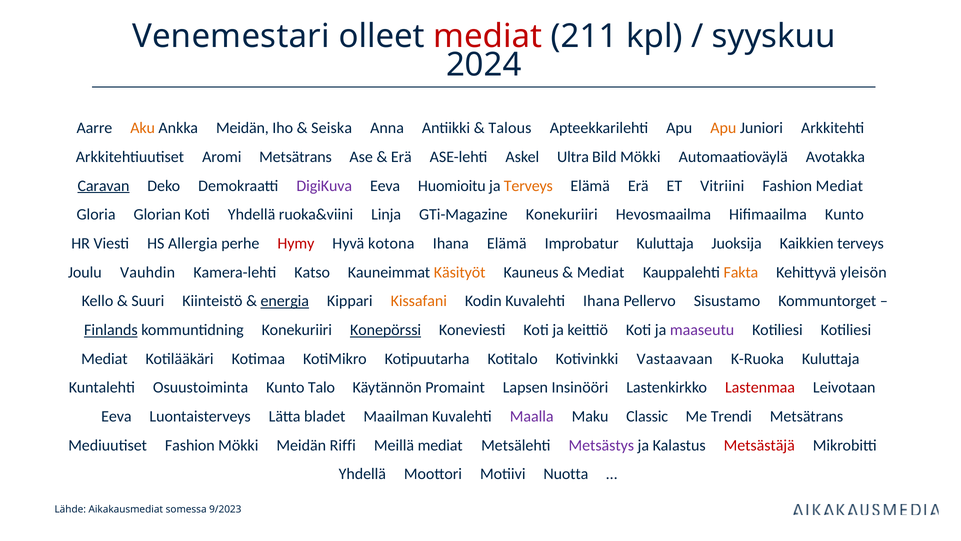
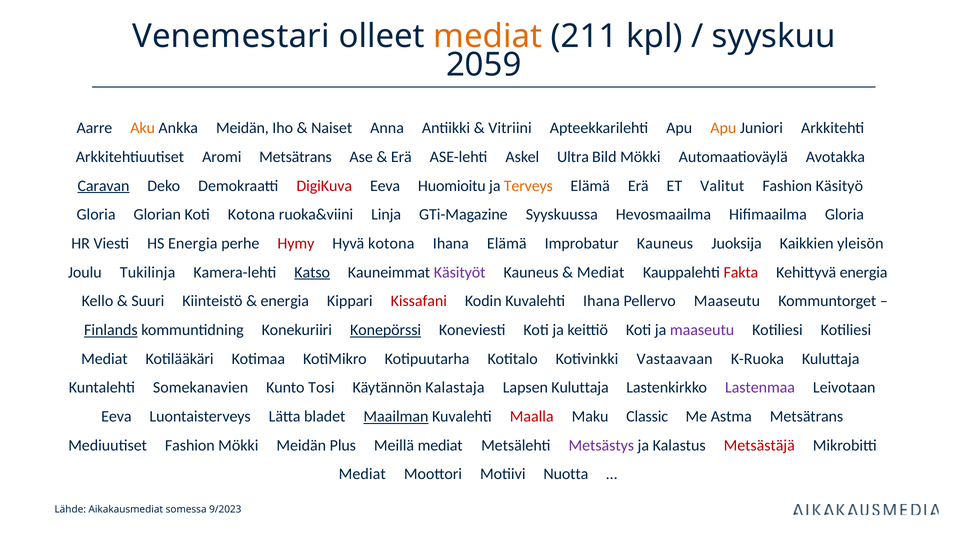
mediat at (488, 36) colour: red -> orange
2024: 2024 -> 2059
Seiska: Seiska -> Naiset
Talous: Talous -> Vitriini
DigiKuva colour: purple -> red
Vitriini: Vitriini -> Valitut
Fashion Mediat: Mediat -> Käsityö
Koti Yhdellä: Yhdellä -> Kotona
GTi-Magazine Konekuriiri: Konekuriiri -> Syyskuussa
Hifimaailma Kunto: Kunto -> Gloria
HS Allergia: Allergia -> Energia
Improbatur Kuluttaja: Kuluttaja -> Kauneus
Kaikkien terveys: terveys -> yleisön
Vauhdin: Vauhdin -> Tukilinja
Katso underline: none -> present
Käsityöt colour: orange -> purple
Fakta colour: orange -> red
Kehittyvä yleisön: yleisön -> energia
energia at (285, 301) underline: present -> none
Kissafani colour: orange -> red
Pellervo Sisustamo: Sisustamo -> Maaseutu
Osuustoiminta: Osuustoiminta -> Somekanavien
Talo: Talo -> Tosi
Promaint: Promaint -> Kalastaja
Lapsen Insinööri: Insinööri -> Kuluttaja
Lastenmaa colour: red -> purple
Maailman underline: none -> present
Maalla colour: purple -> red
Trendi: Trendi -> Astma
Riffi: Riffi -> Plus
Yhdellä at (362, 474): Yhdellä -> Mediat
